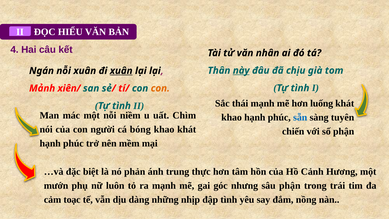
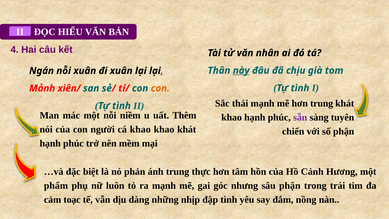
xuân at (121, 71) underline: present -> none
hơn luống: luống -> trung
Chìm: Chìm -> Thêm
sẵn colour: blue -> purple
cá bóng: bóng -> khao
mướn: mướn -> phẩm
